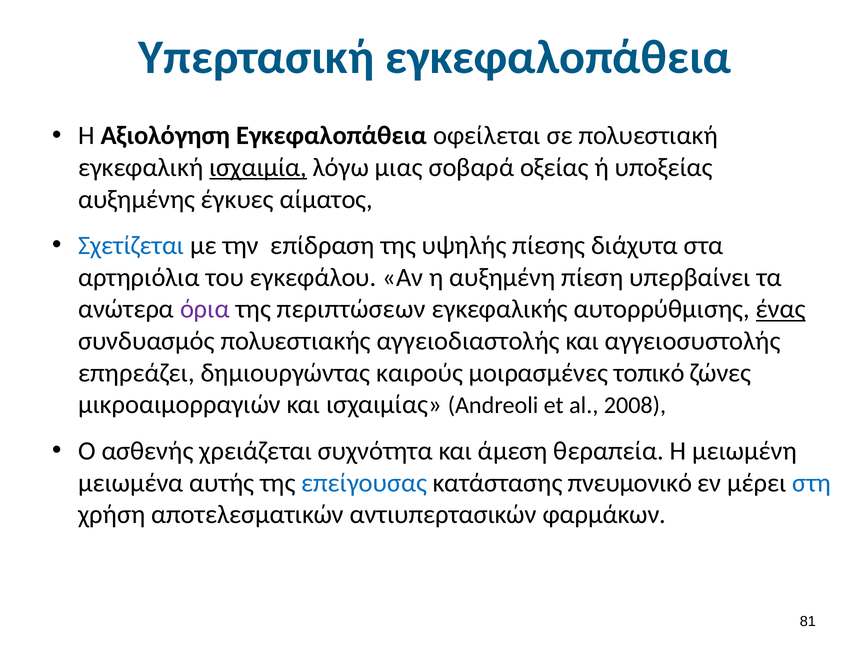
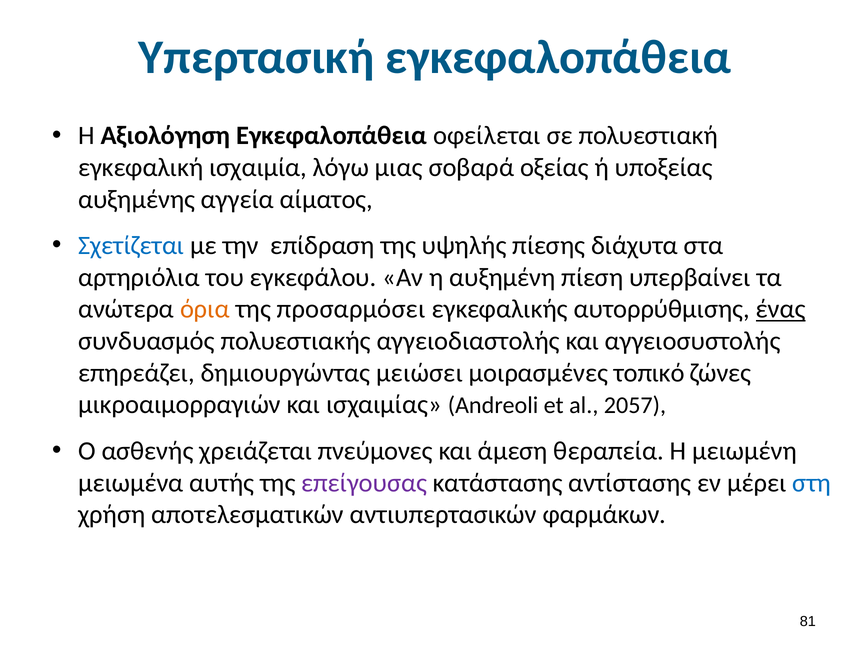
ισχαιμία underline: present -> none
έγκυες: έγκυες -> αγγεία
όρια colour: purple -> orange
περιπτώσεων: περιπτώσεων -> προσαρμόσει
καιρούς: καιρούς -> μειώσει
2008: 2008 -> 2057
συχνότητα: συχνότητα -> πνεύμονες
επείγουσας colour: blue -> purple
πνευμονικό: πνευμονικό -> αντίστασης
